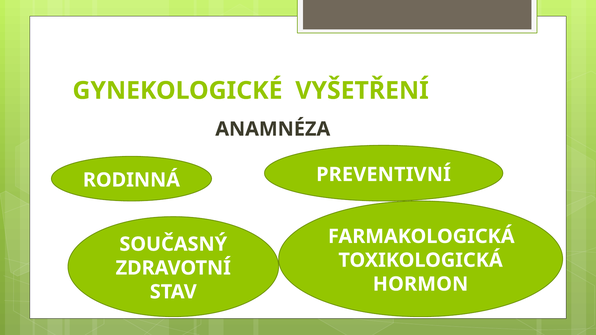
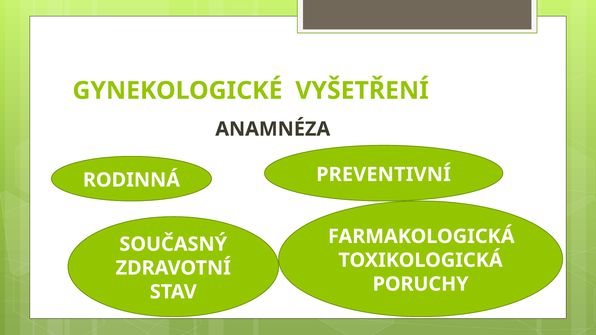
HORMON: HORMON -> PORUCHY
